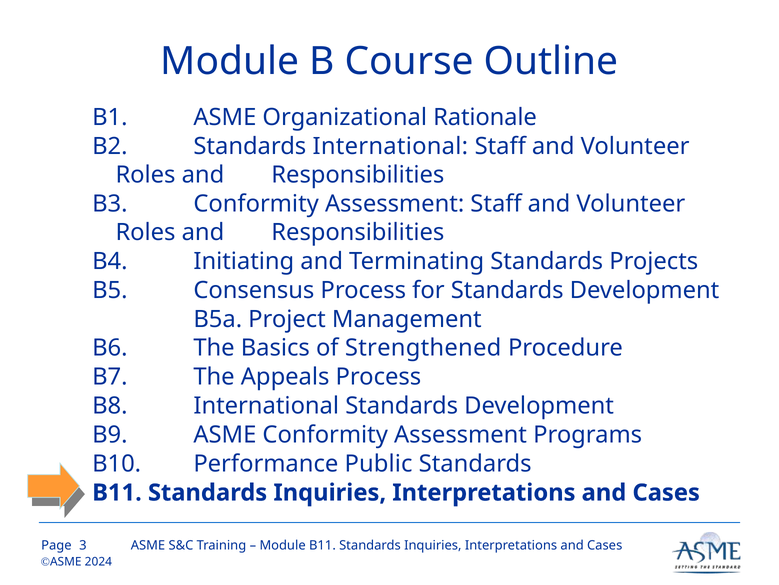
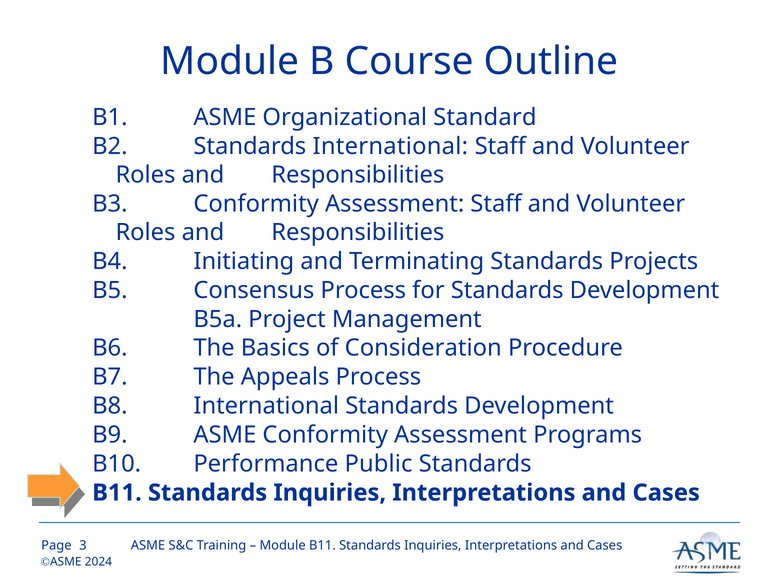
Rationale: Rationale -> Standard
Strengthened: Strengthened -> Consideration
